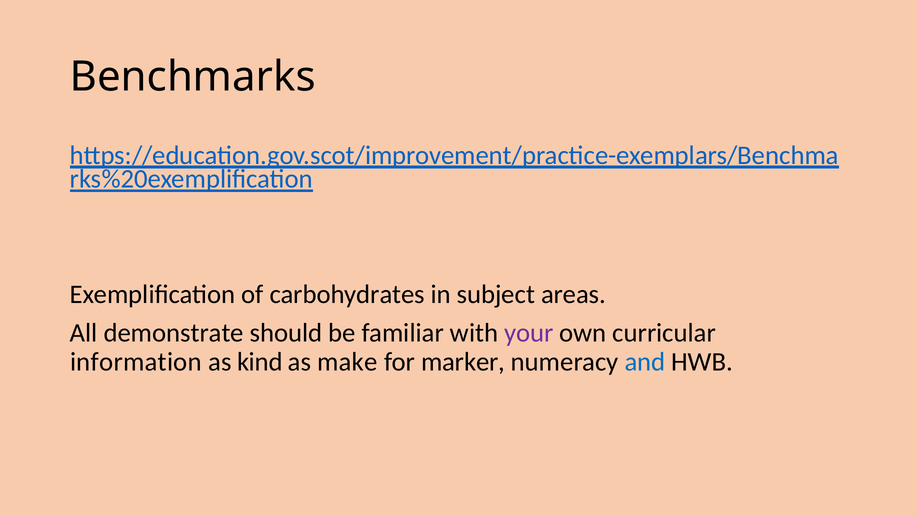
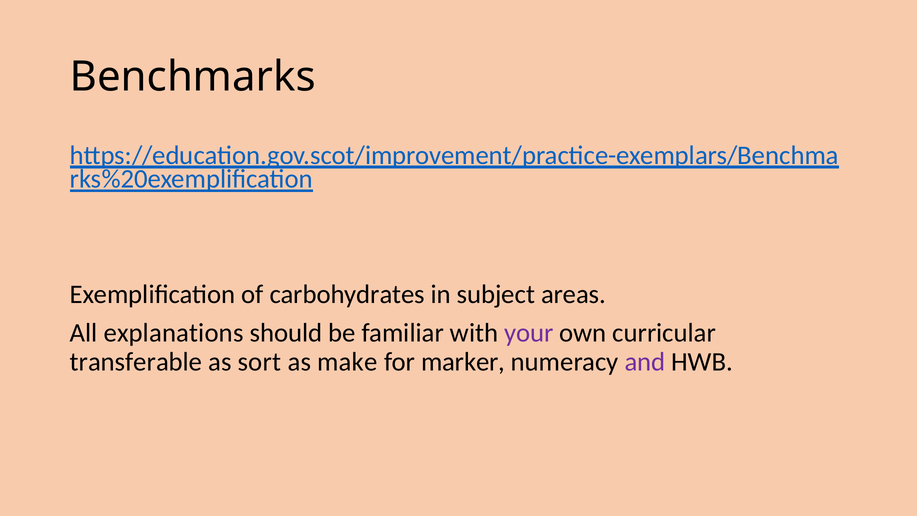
demonstrate: demonstrate -> explanations
information: information -> transferable
kind: kind -> sort
and colour: blue -> purple
